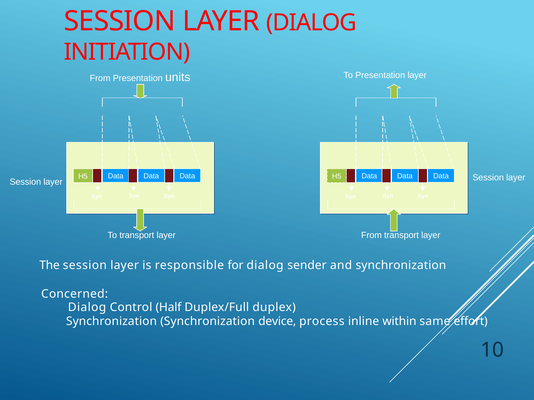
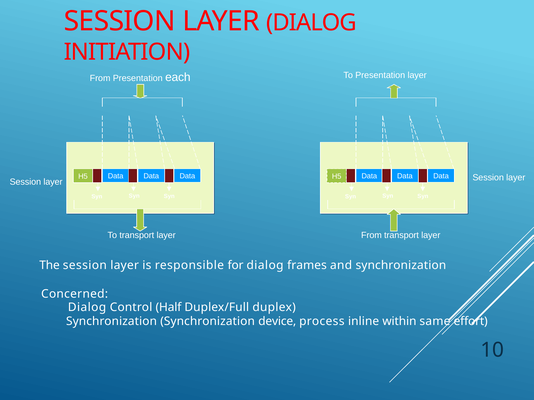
units: units -> each
sender: sender -> frames
